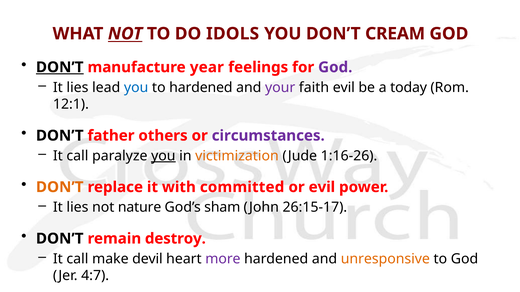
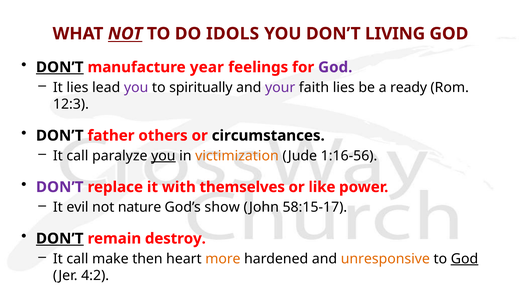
CREAM: CREAM -> LIVING
you at (136, 88) colour: blue -> purple
to hardened: hardened -> spiritually
faith evil: evil -> lies
today: today -> ready
12:1: 12:1 -> 12:3
circumstances colour: purple -> black
1:16-26: 1:16-26 -> 1:16-56
DON’T at (60, 187) colour: orange -> purple
committed: committed -> themselves
or evil: evil -> like
lies at (77, 208): lies -> evil
sham: sham -> show
26:15-17: 26:15-17 -> 58:15-17
DON’T at (60, 239) underline: none -> present
devil: devil -> then
more colour: purple -> orange
God at (465, 259) underline: none -> present
4:7: 4:7 -> 4:2
